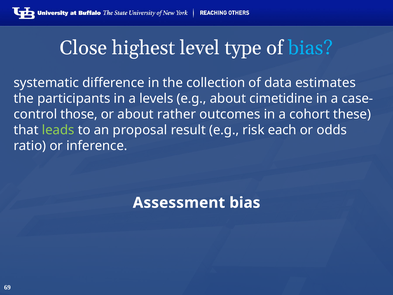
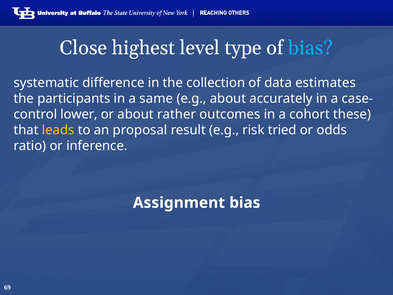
levels: levels -> same
cimetidine: cimetidine -> accurately
those: those -> lower
leads colour: light green -> yellow
each: each -> tried
Assessment: Assessment -> Assignment
